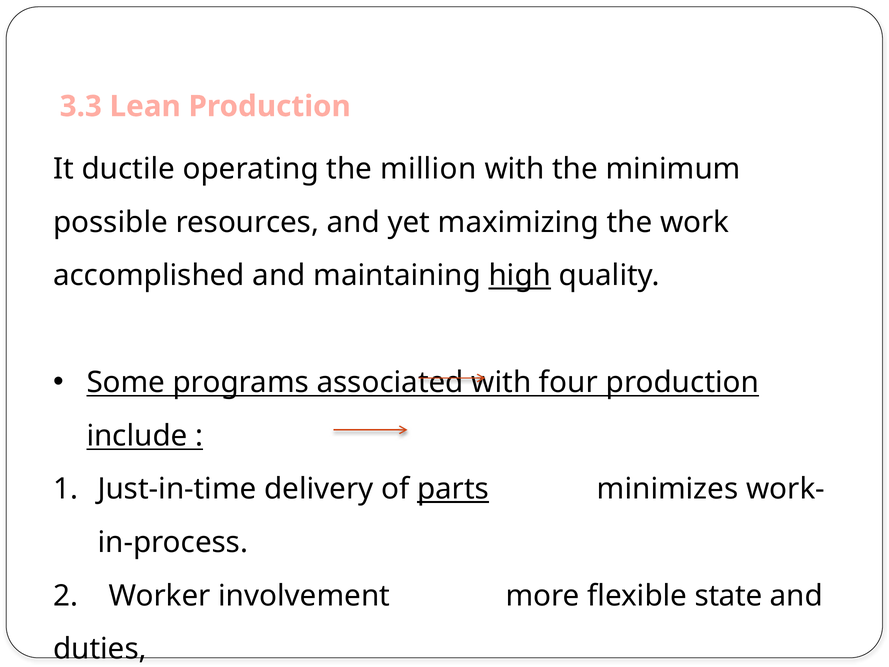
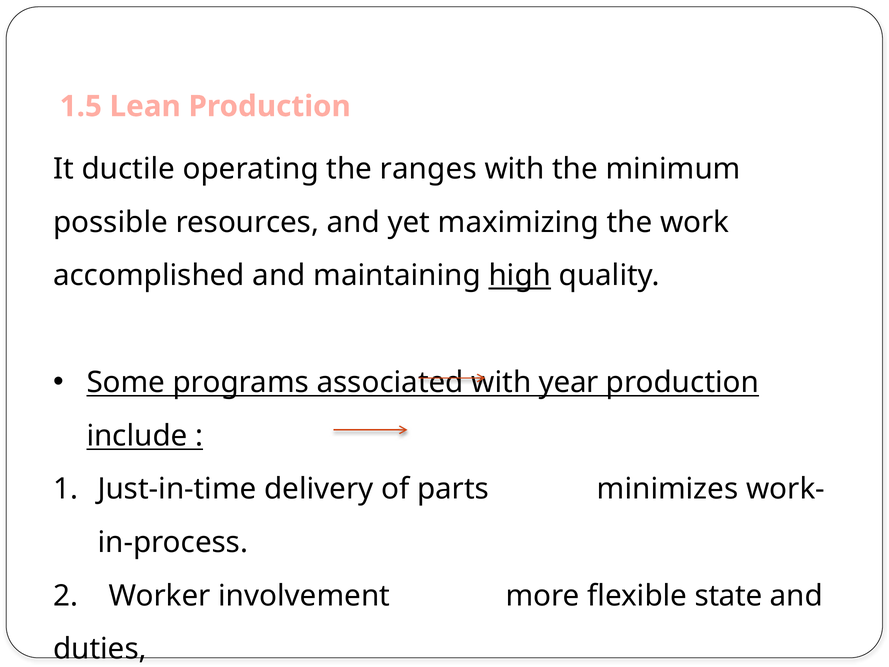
3.3: 3.3 -> 1.5
million: million -> ranges
four: four -> year
parts underline: present -> none
